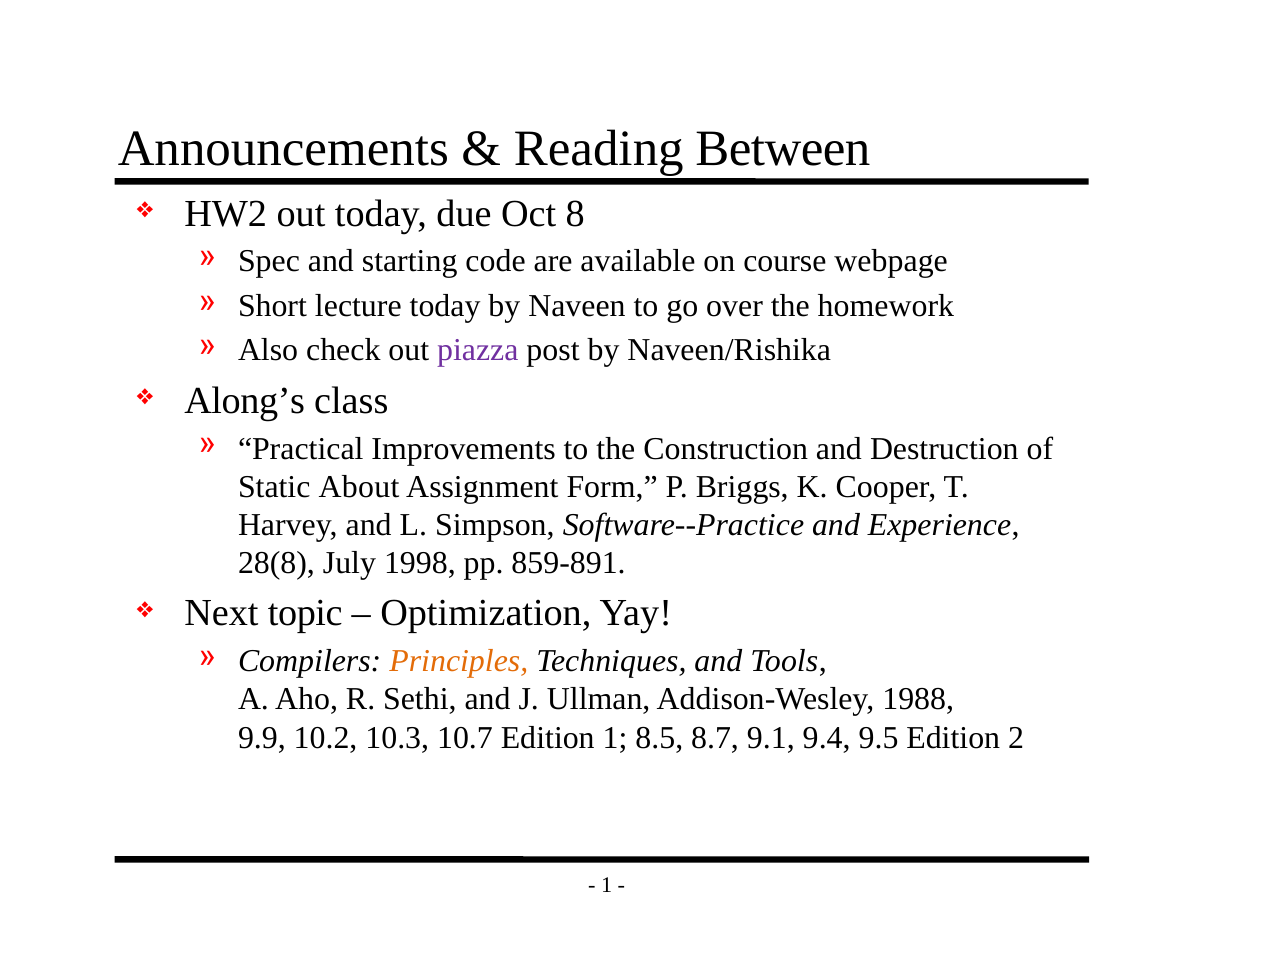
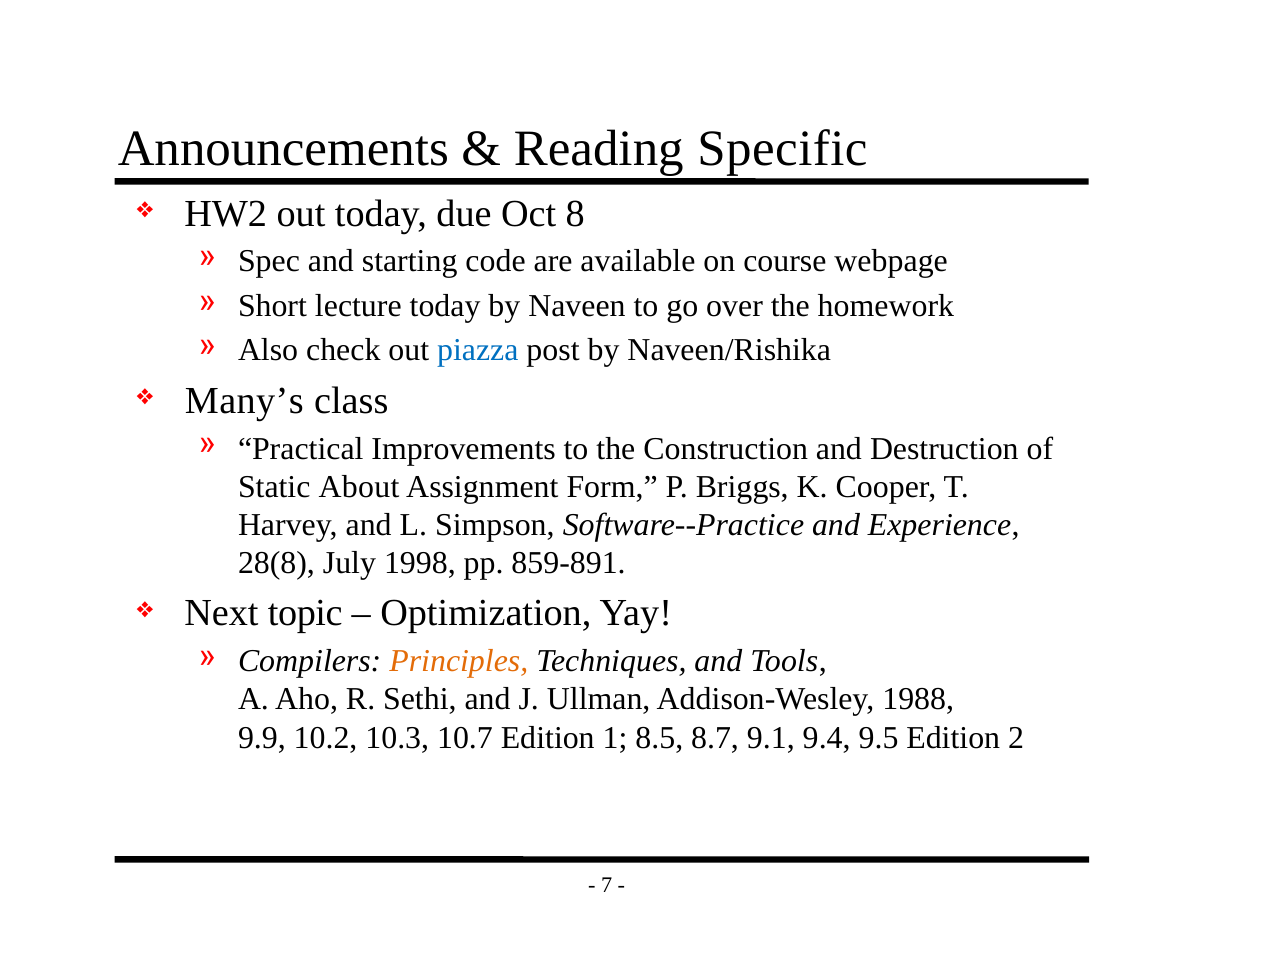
Between: Between -> Specific
piazza colour: purple -> blue
Along’s: Along’s -> Many’s
1 at (607, 885): 1 -> 7
